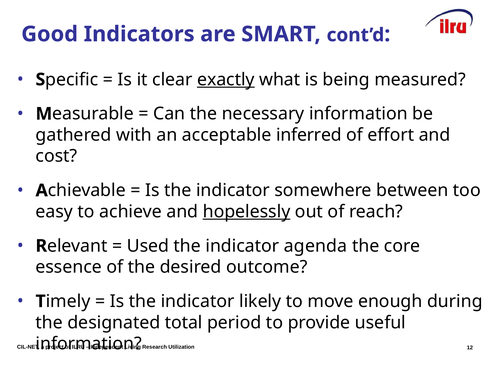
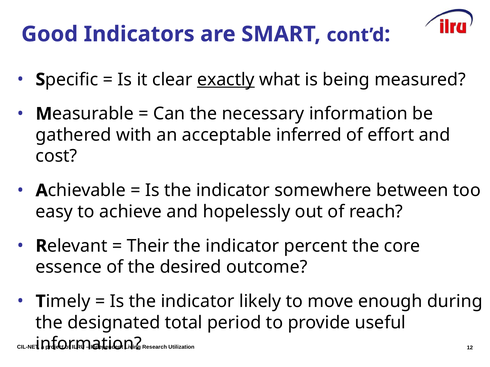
hopelessly underline: present -> none
Used: Used -> Their
agenda: agenda -> percent
